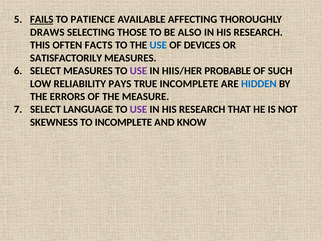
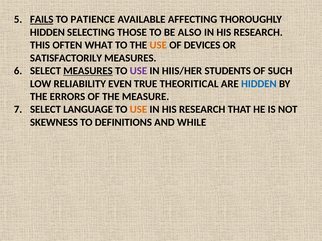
DRAWS at (47, 32): DRAWS -> HIDDEN
FACTS: FACTS -> WHAT
USE at (158, 45) colour: blue -> orange
MEASURES at (88, 71) underline: none -> present
PROBABLE: PROBABLE -> STUDENTS
PAYS: PAYS -> EVEN
TRUE INCOMPLETE: INCOMPLETE -> THEORITICAL
USE at (138, 110) colour: purple -> orange
TO INCOMPLETE: INCOMPLETE -> DEFINITIONS
KNOW: KNOW -> WHILE
